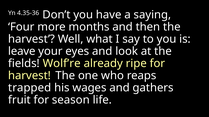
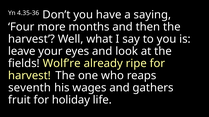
trapped: trapped -> seventh
season: season -> holiday
